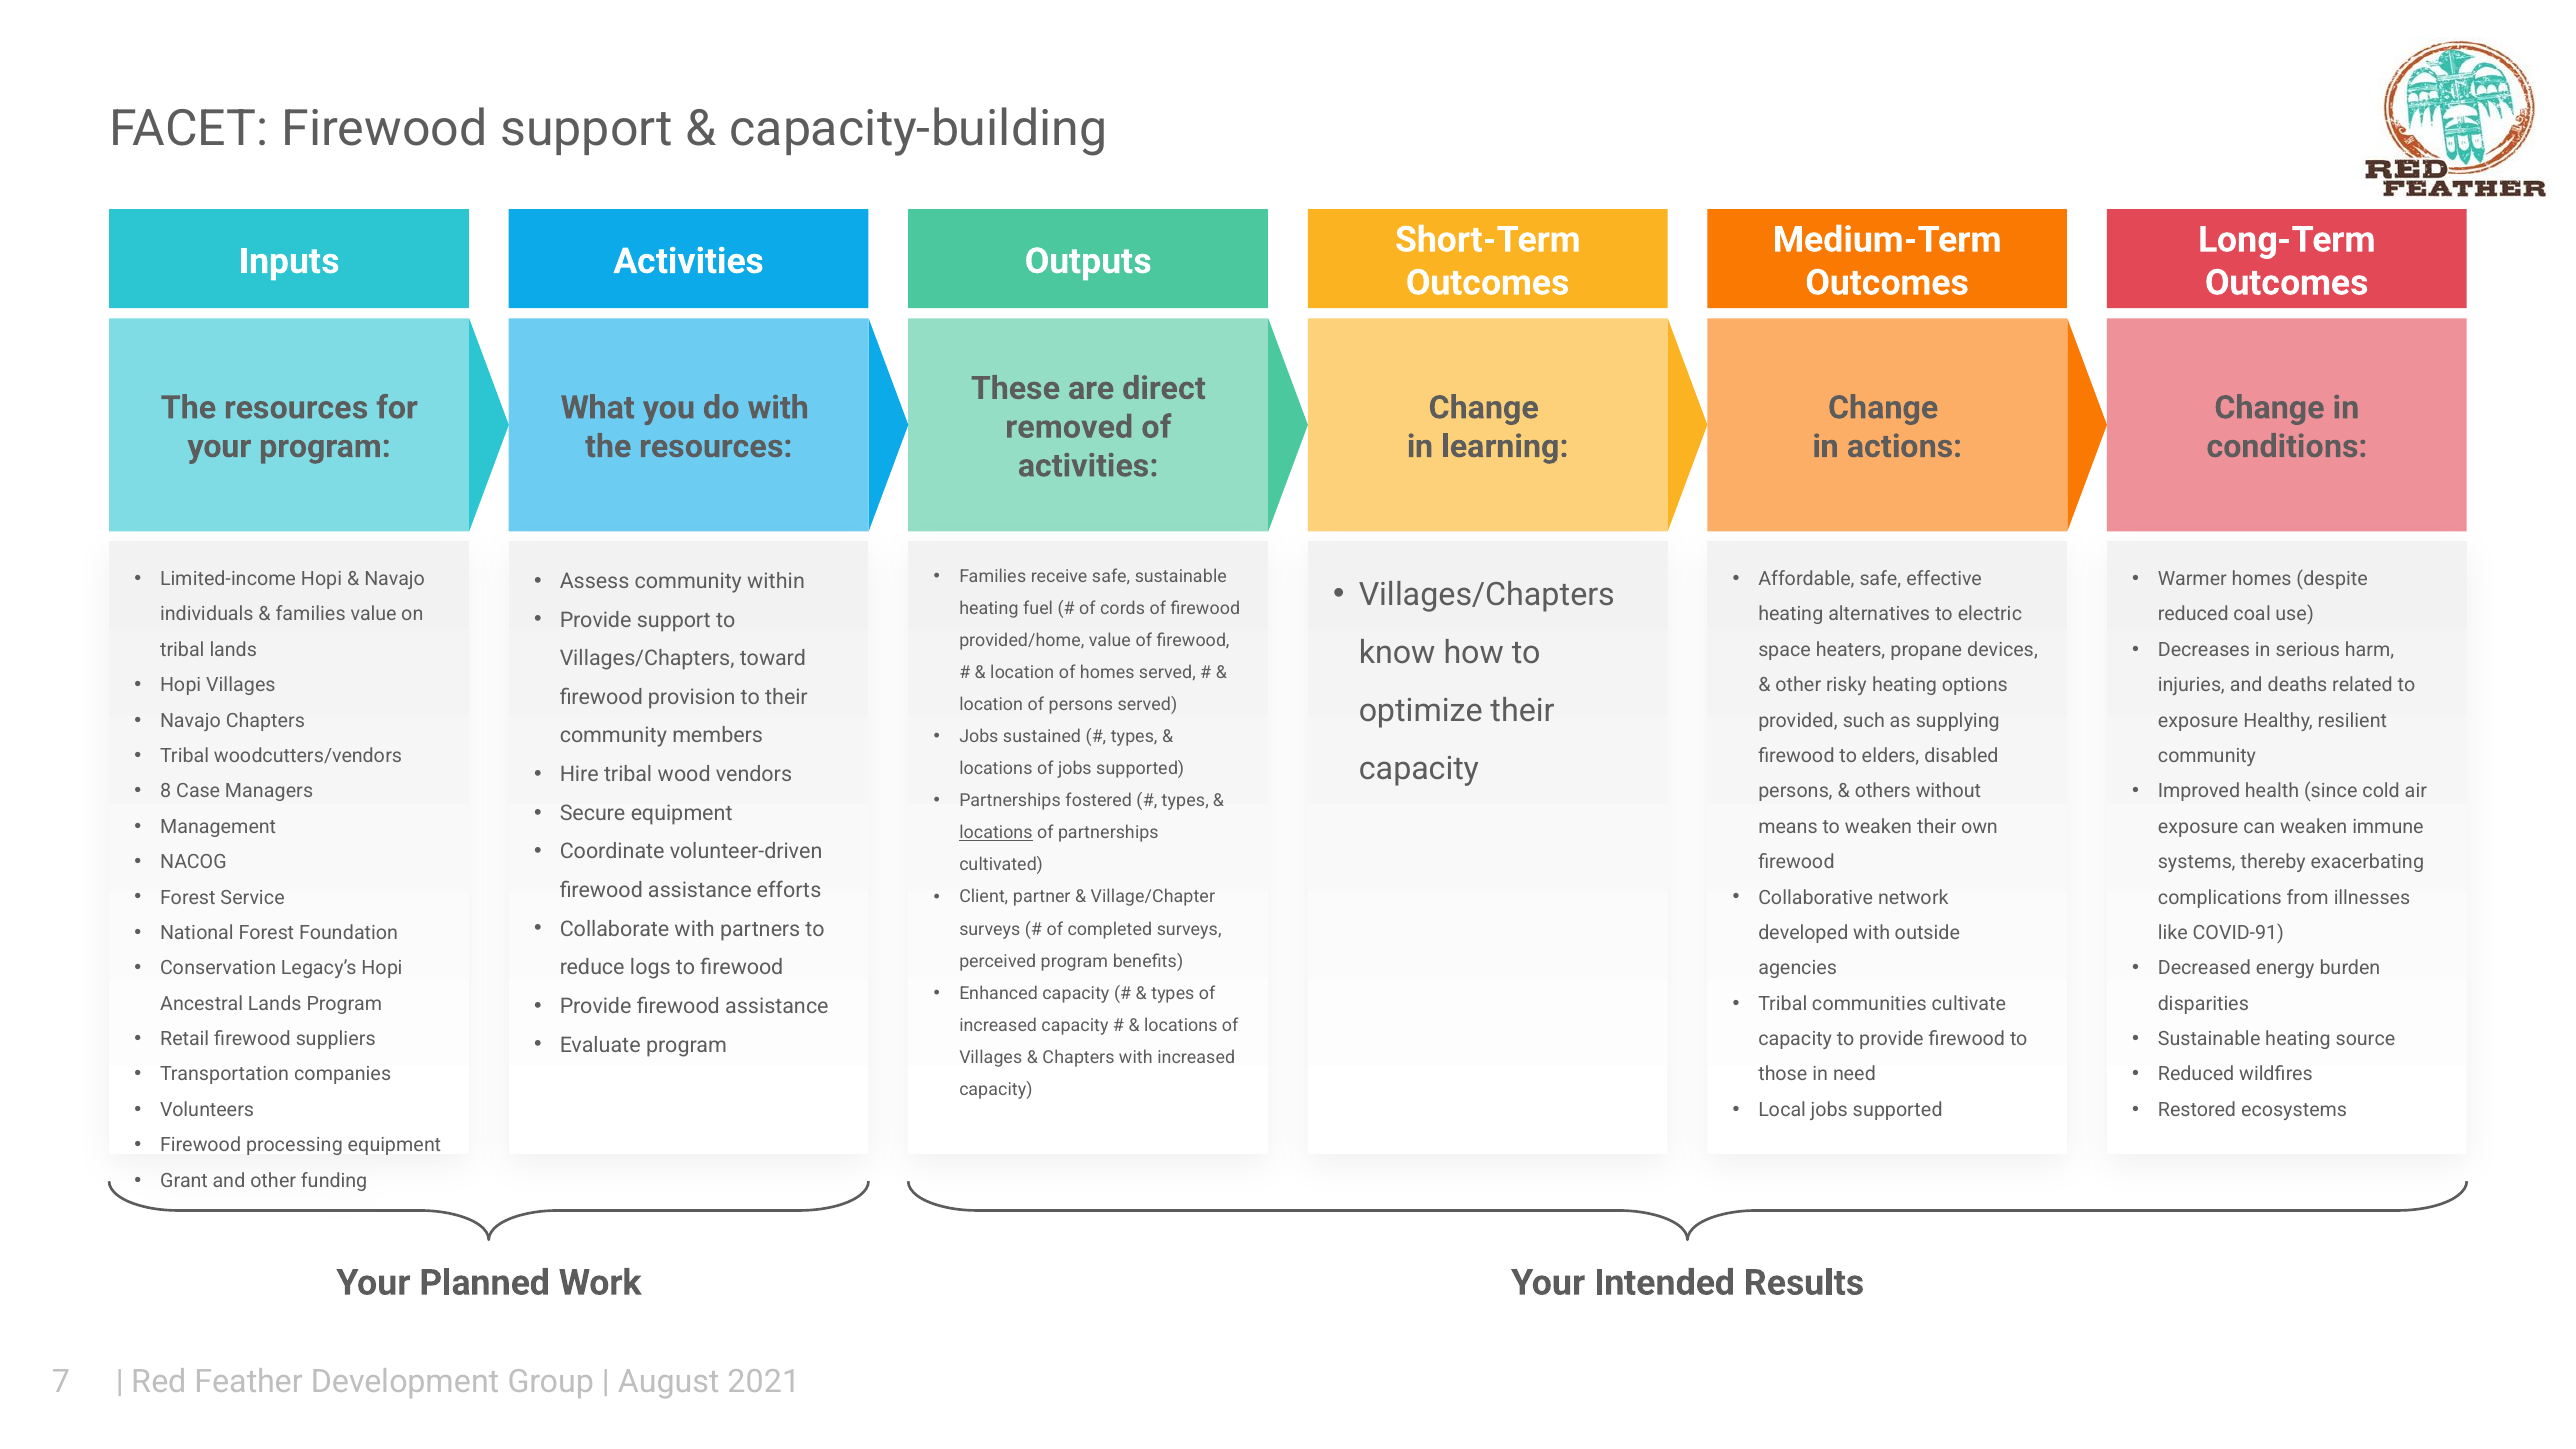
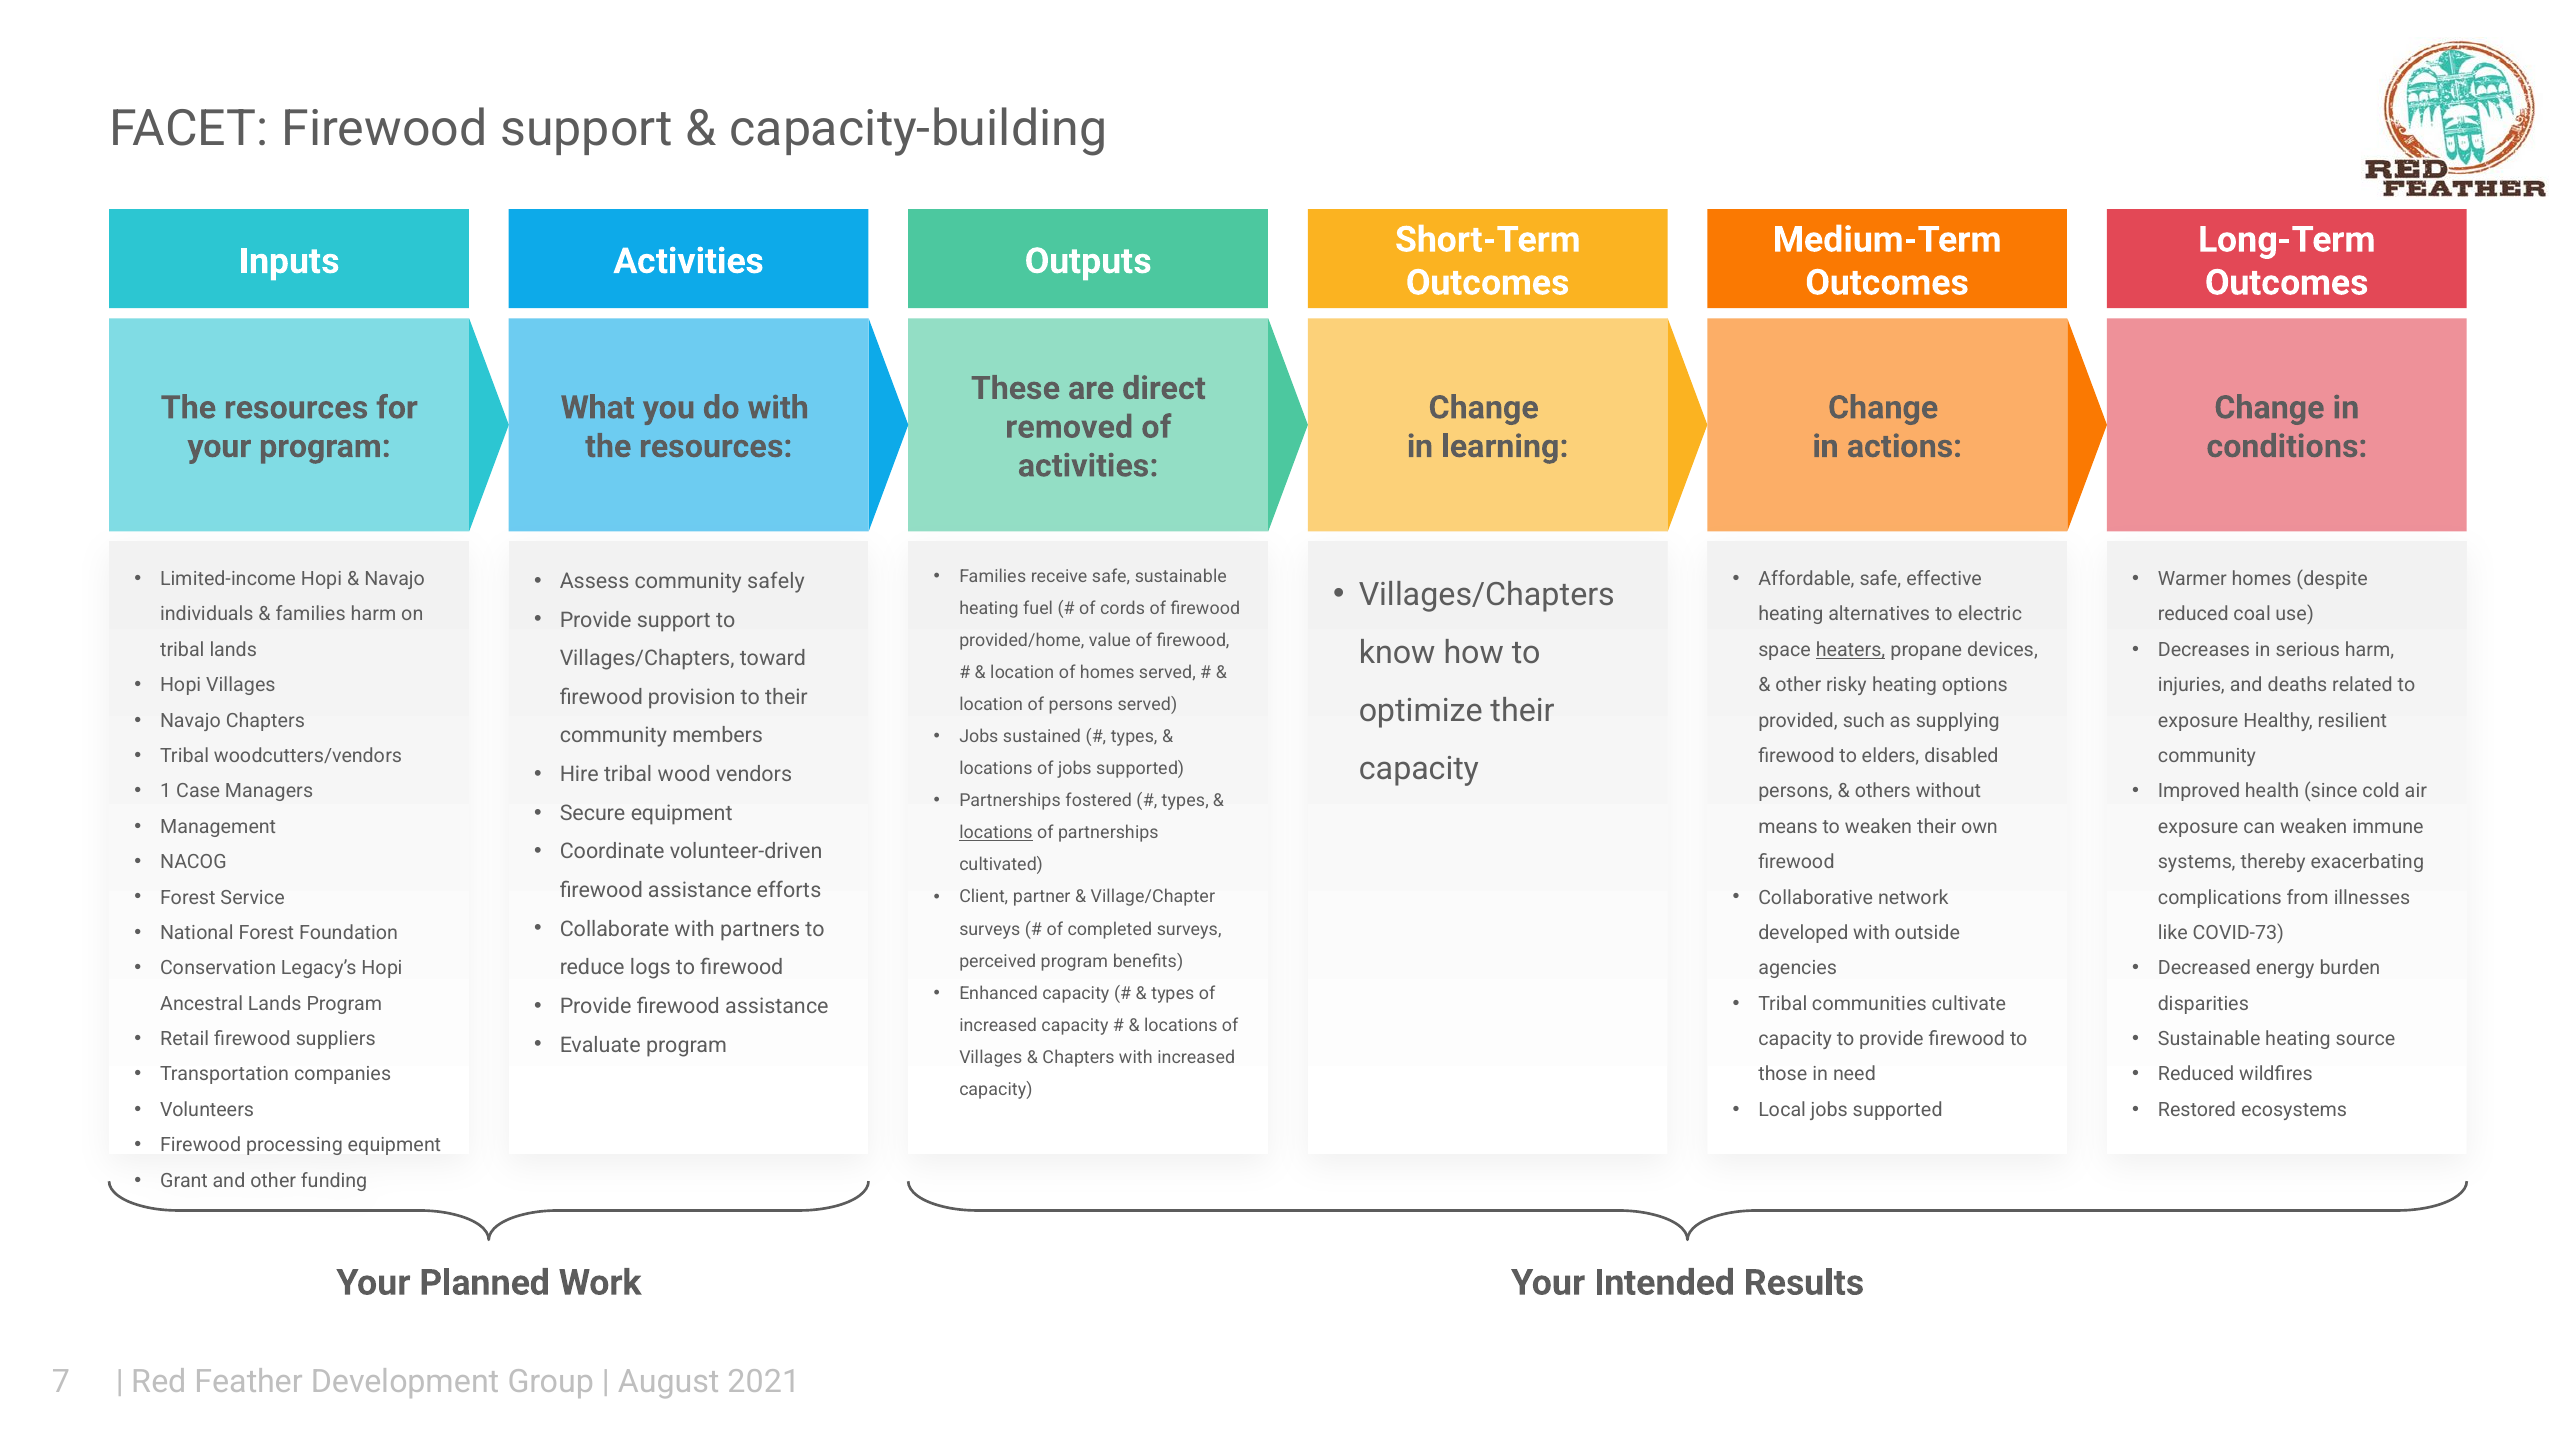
within: within -> safely
families value: value -> harm
heaters underline: none -> present
8: 8 -> 1
COVID-91: COVID-91 -> COVID-73
